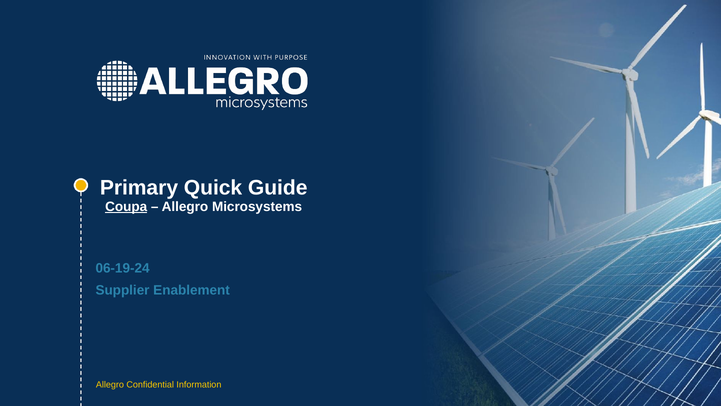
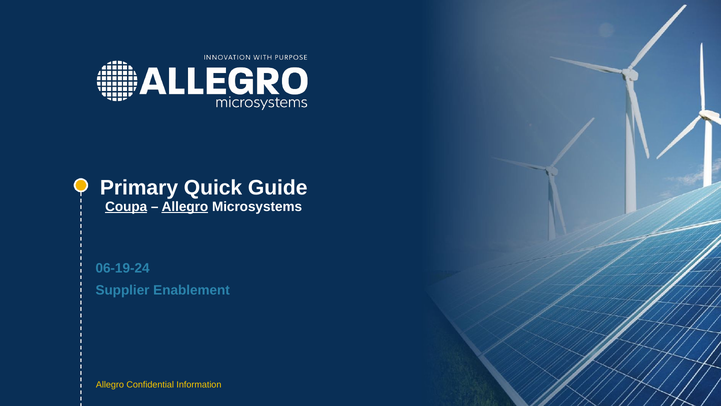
Allegro at (185, 206) underline: none -> present
